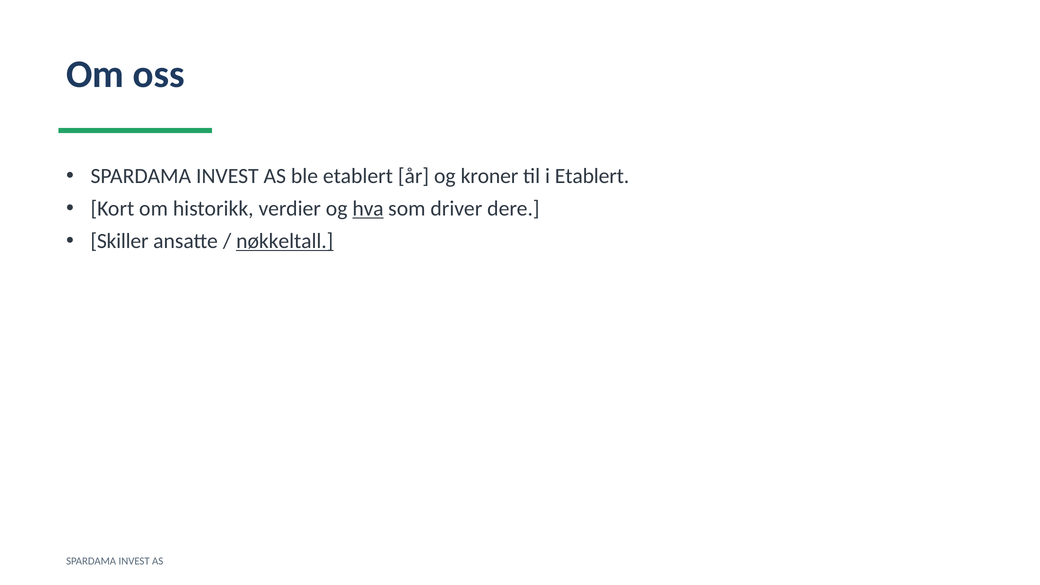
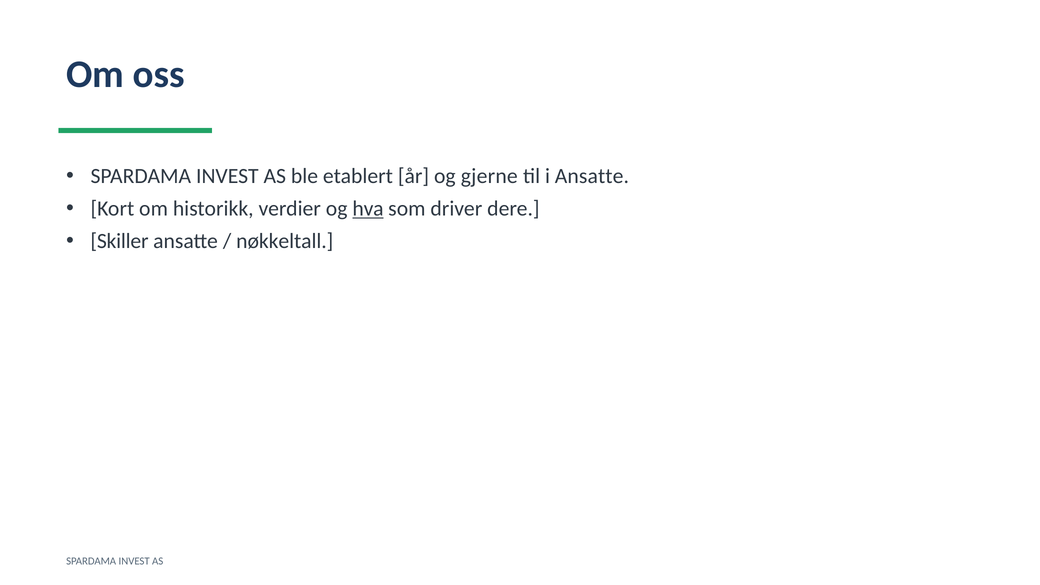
kroner: kroner -> gjerne
i Etablert: Etablert -> Ansatte
nøkkeltall underline: present -> none
